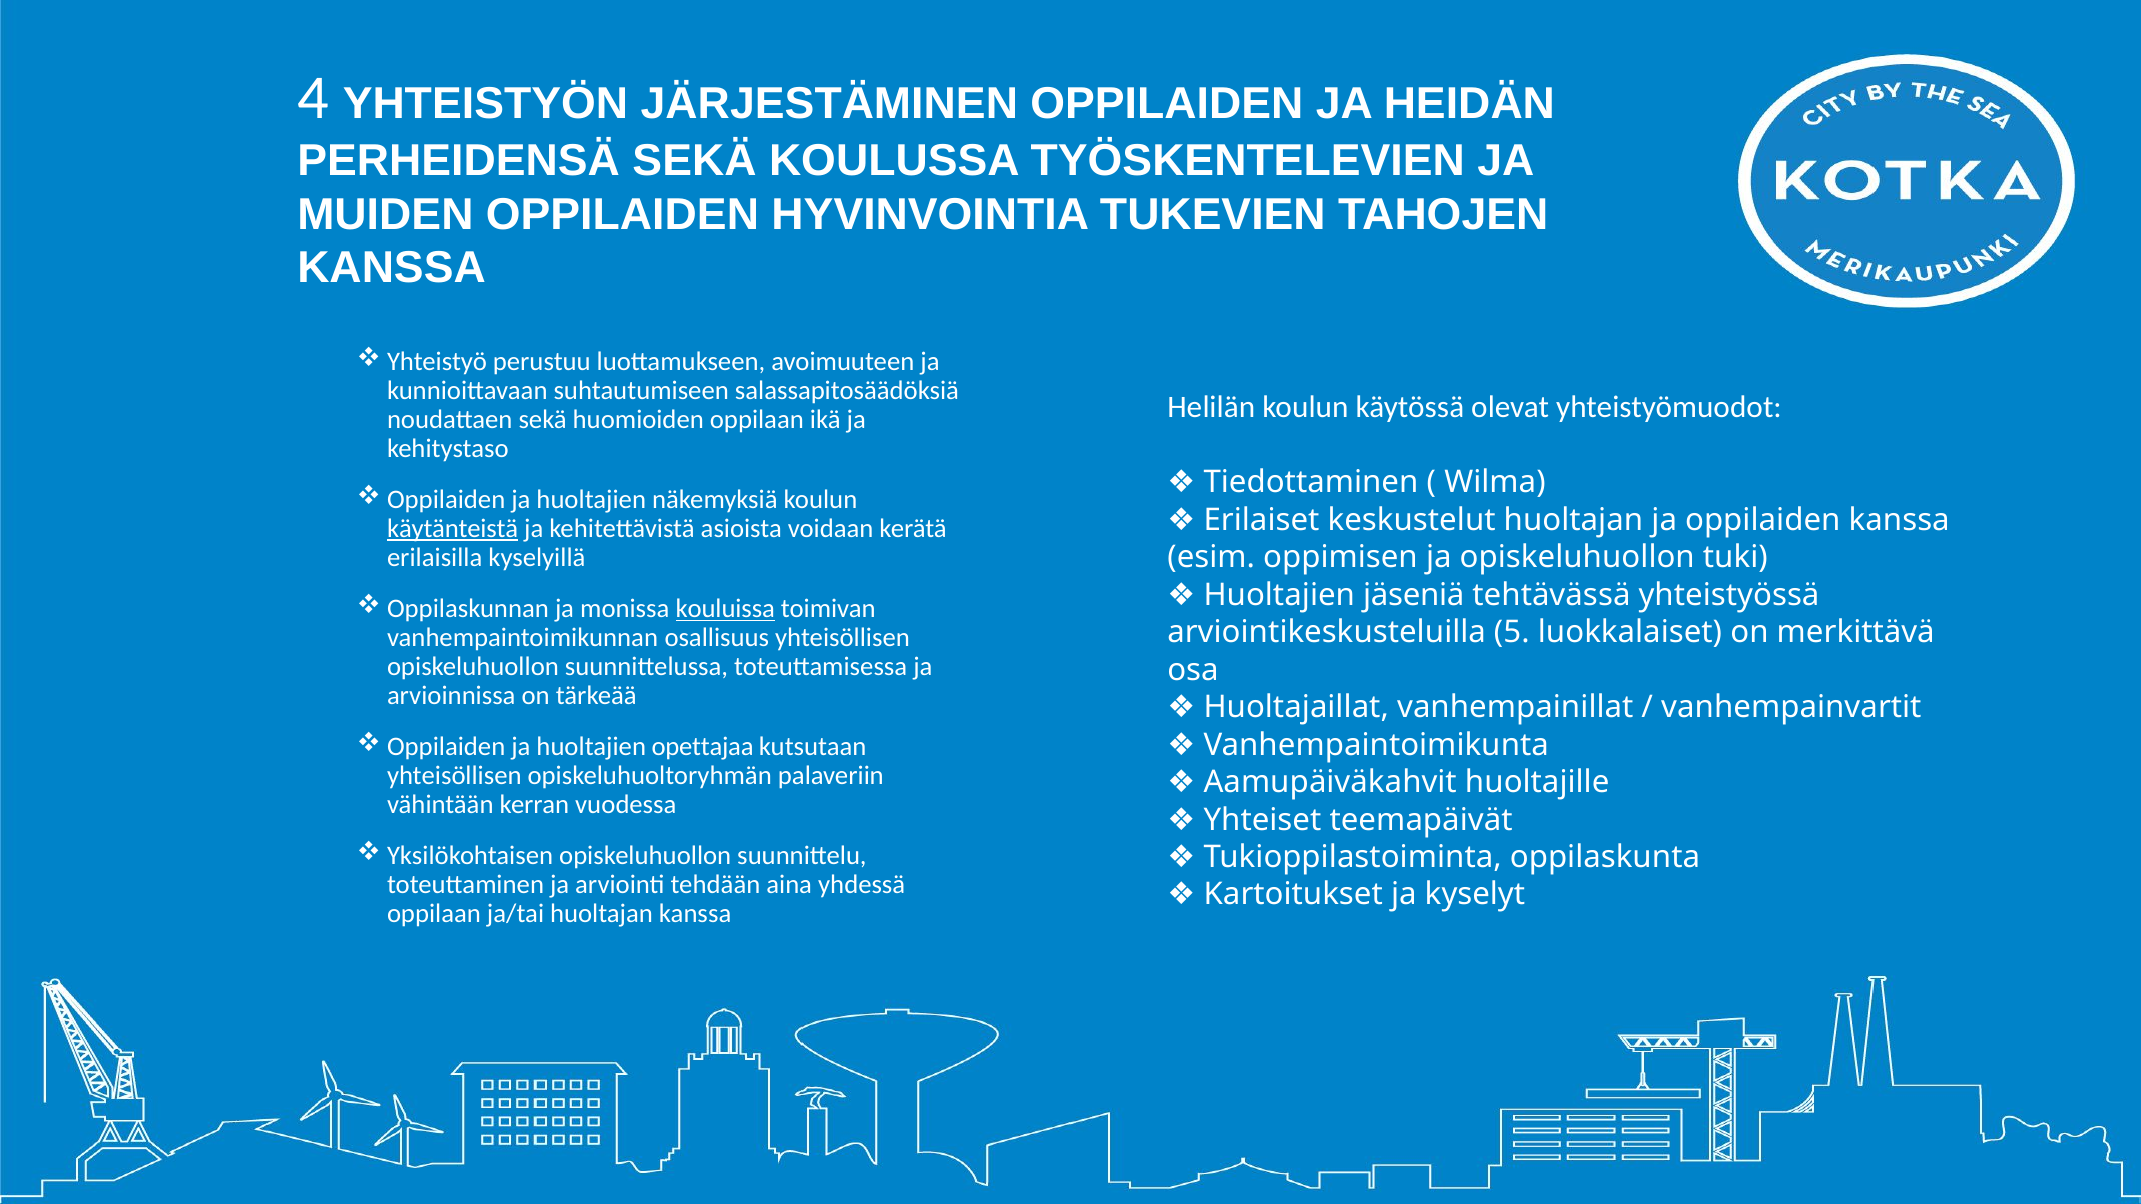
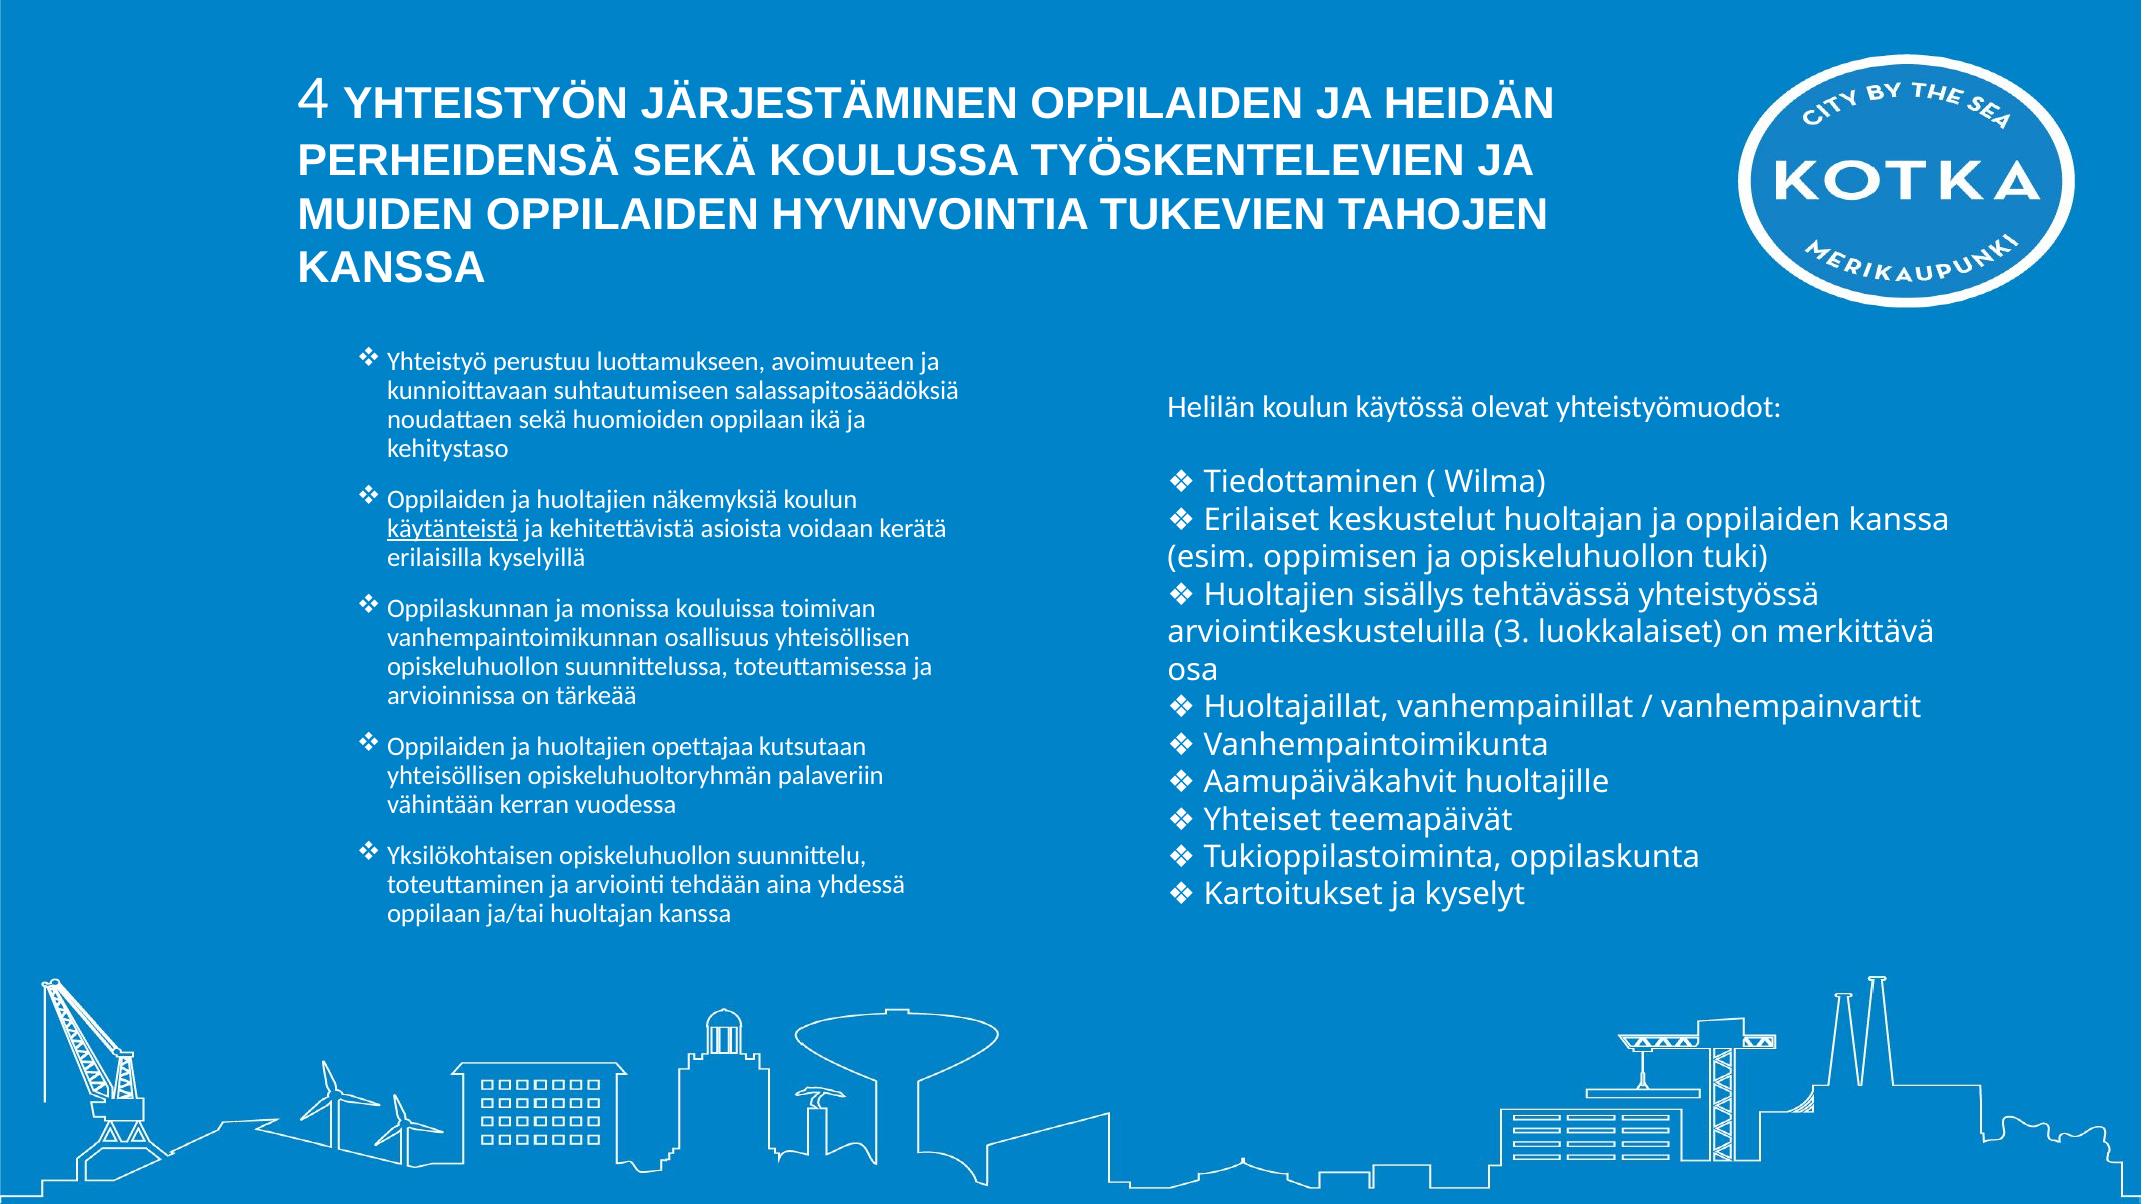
jäseniä: jäseniä -> sisällys
kouluissa underline: present -> none
5: 5 -> 3
